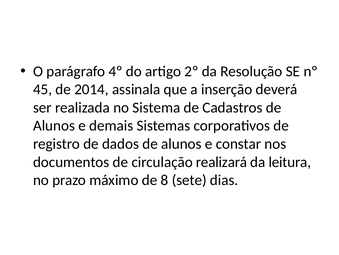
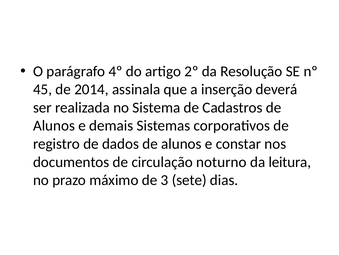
realizará: realizará -> noturno
8: 8 -> 3
